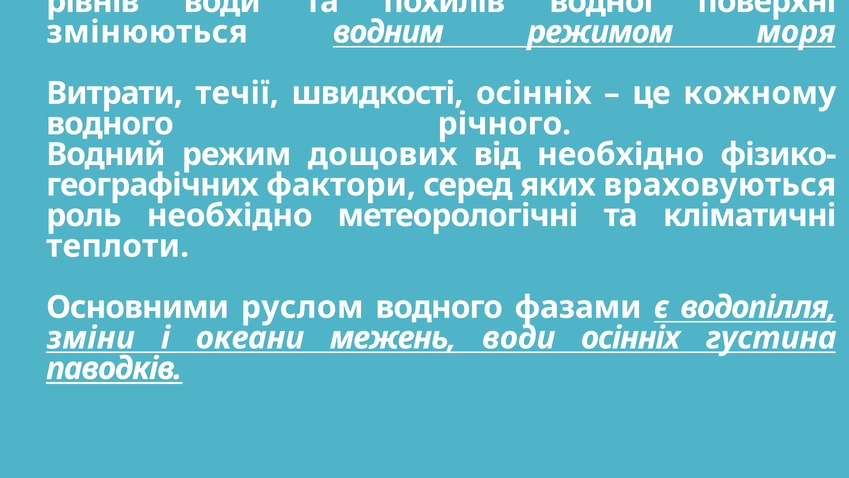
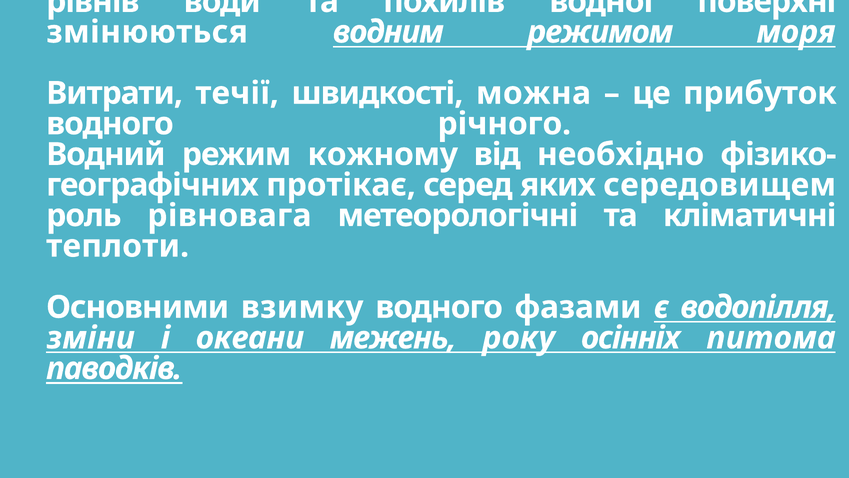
швидкості осінніх: осінніх -> можна
кожному: кожному -> прибуток
дощових: дощових -> кожному
фактори: фактори -> протікає
враховуються: враховуються -> середовищем
роль необхідно: необхідно -> рівновага
руслом: руслом -> взимку
межень води: води -> року
густина: густина -> питома
